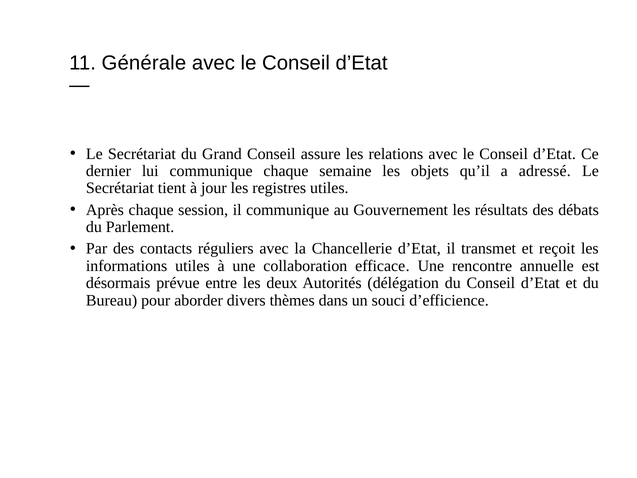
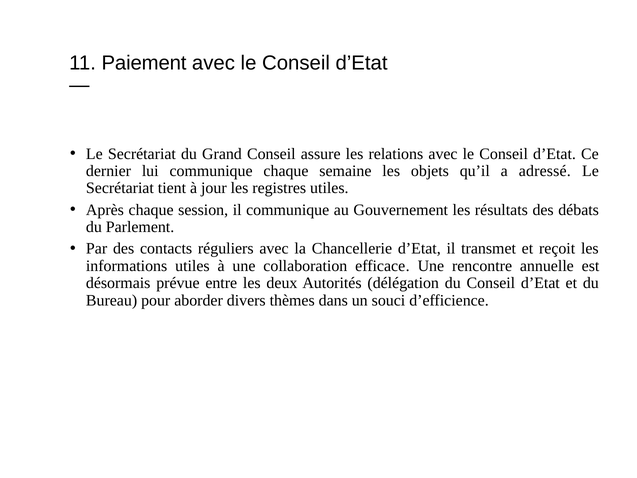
Générale: Générale -> Paiement
